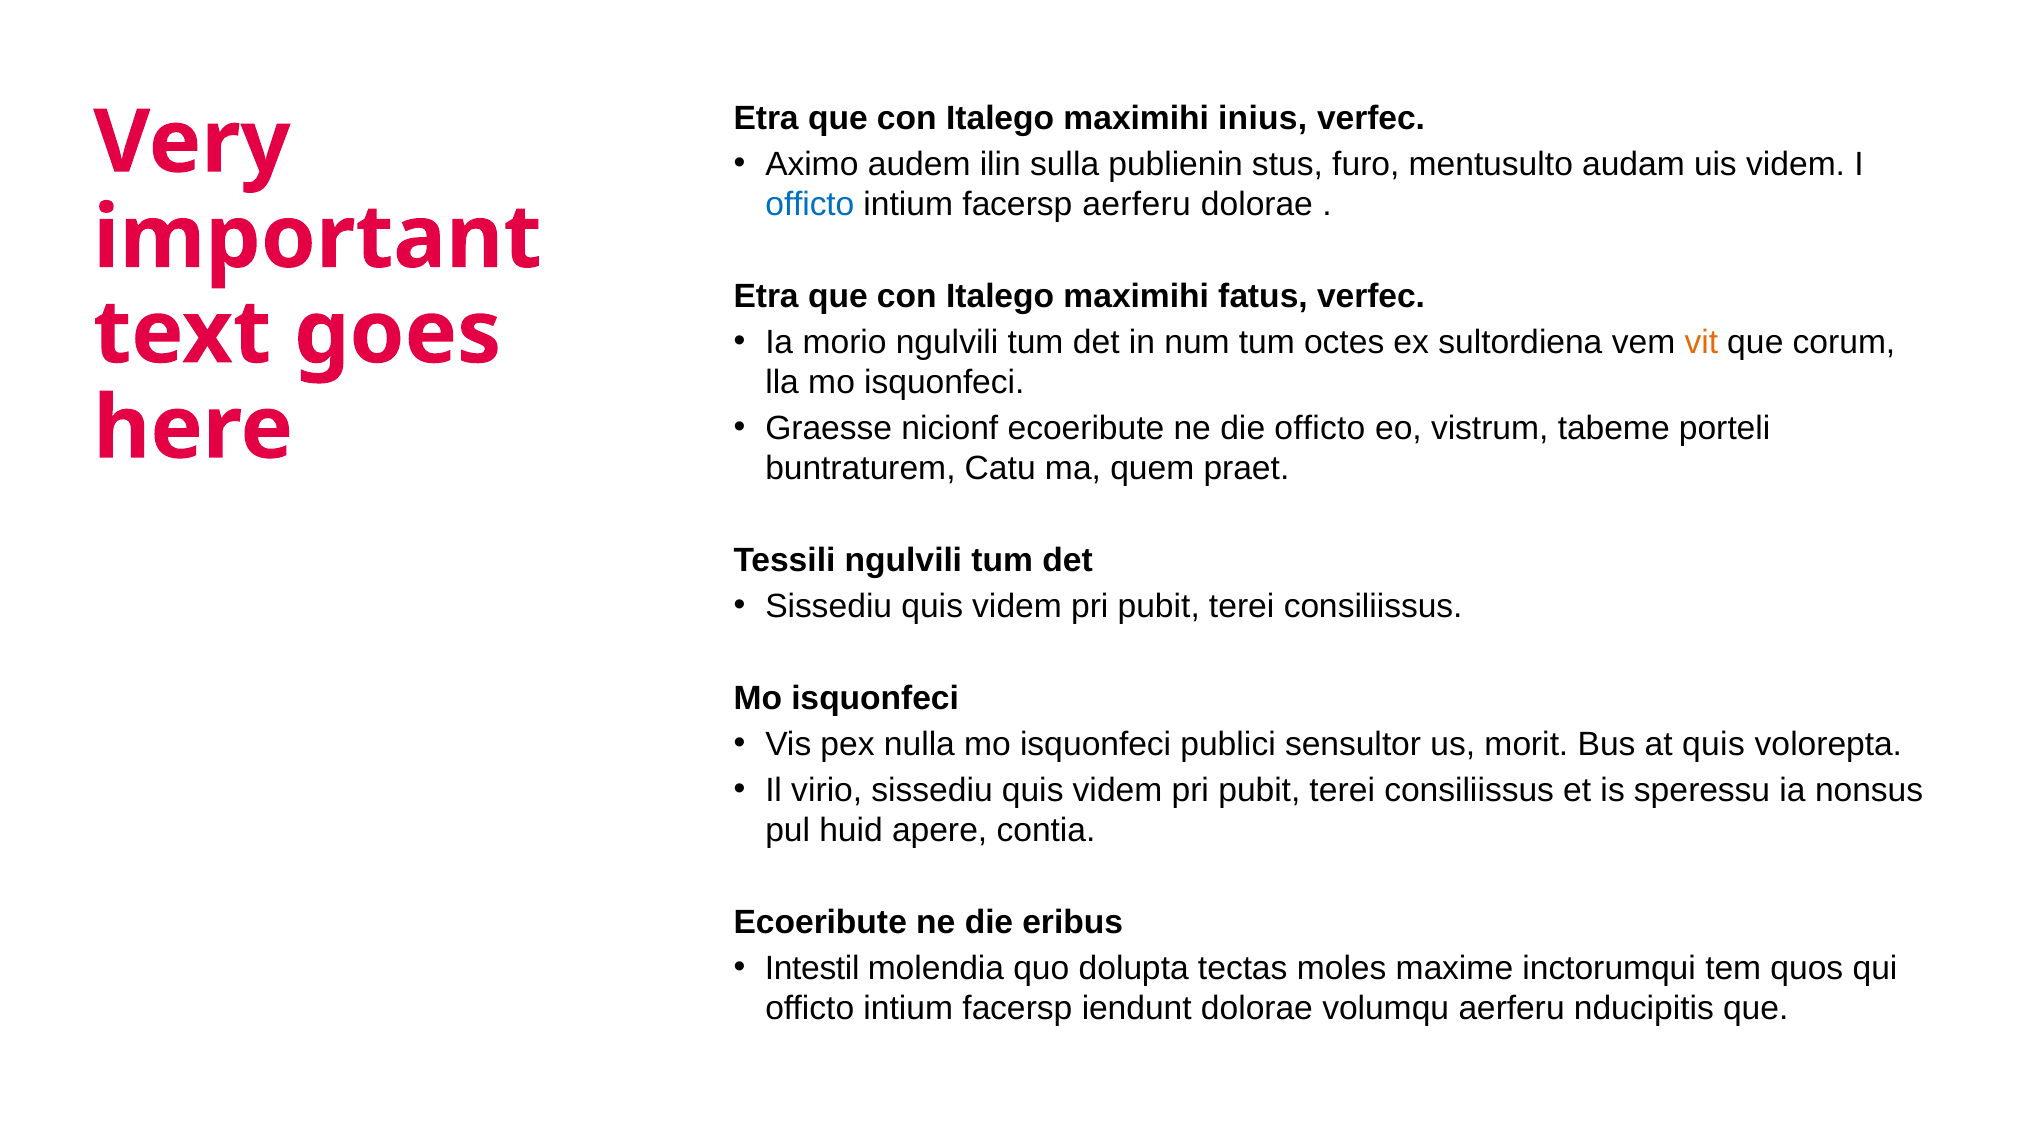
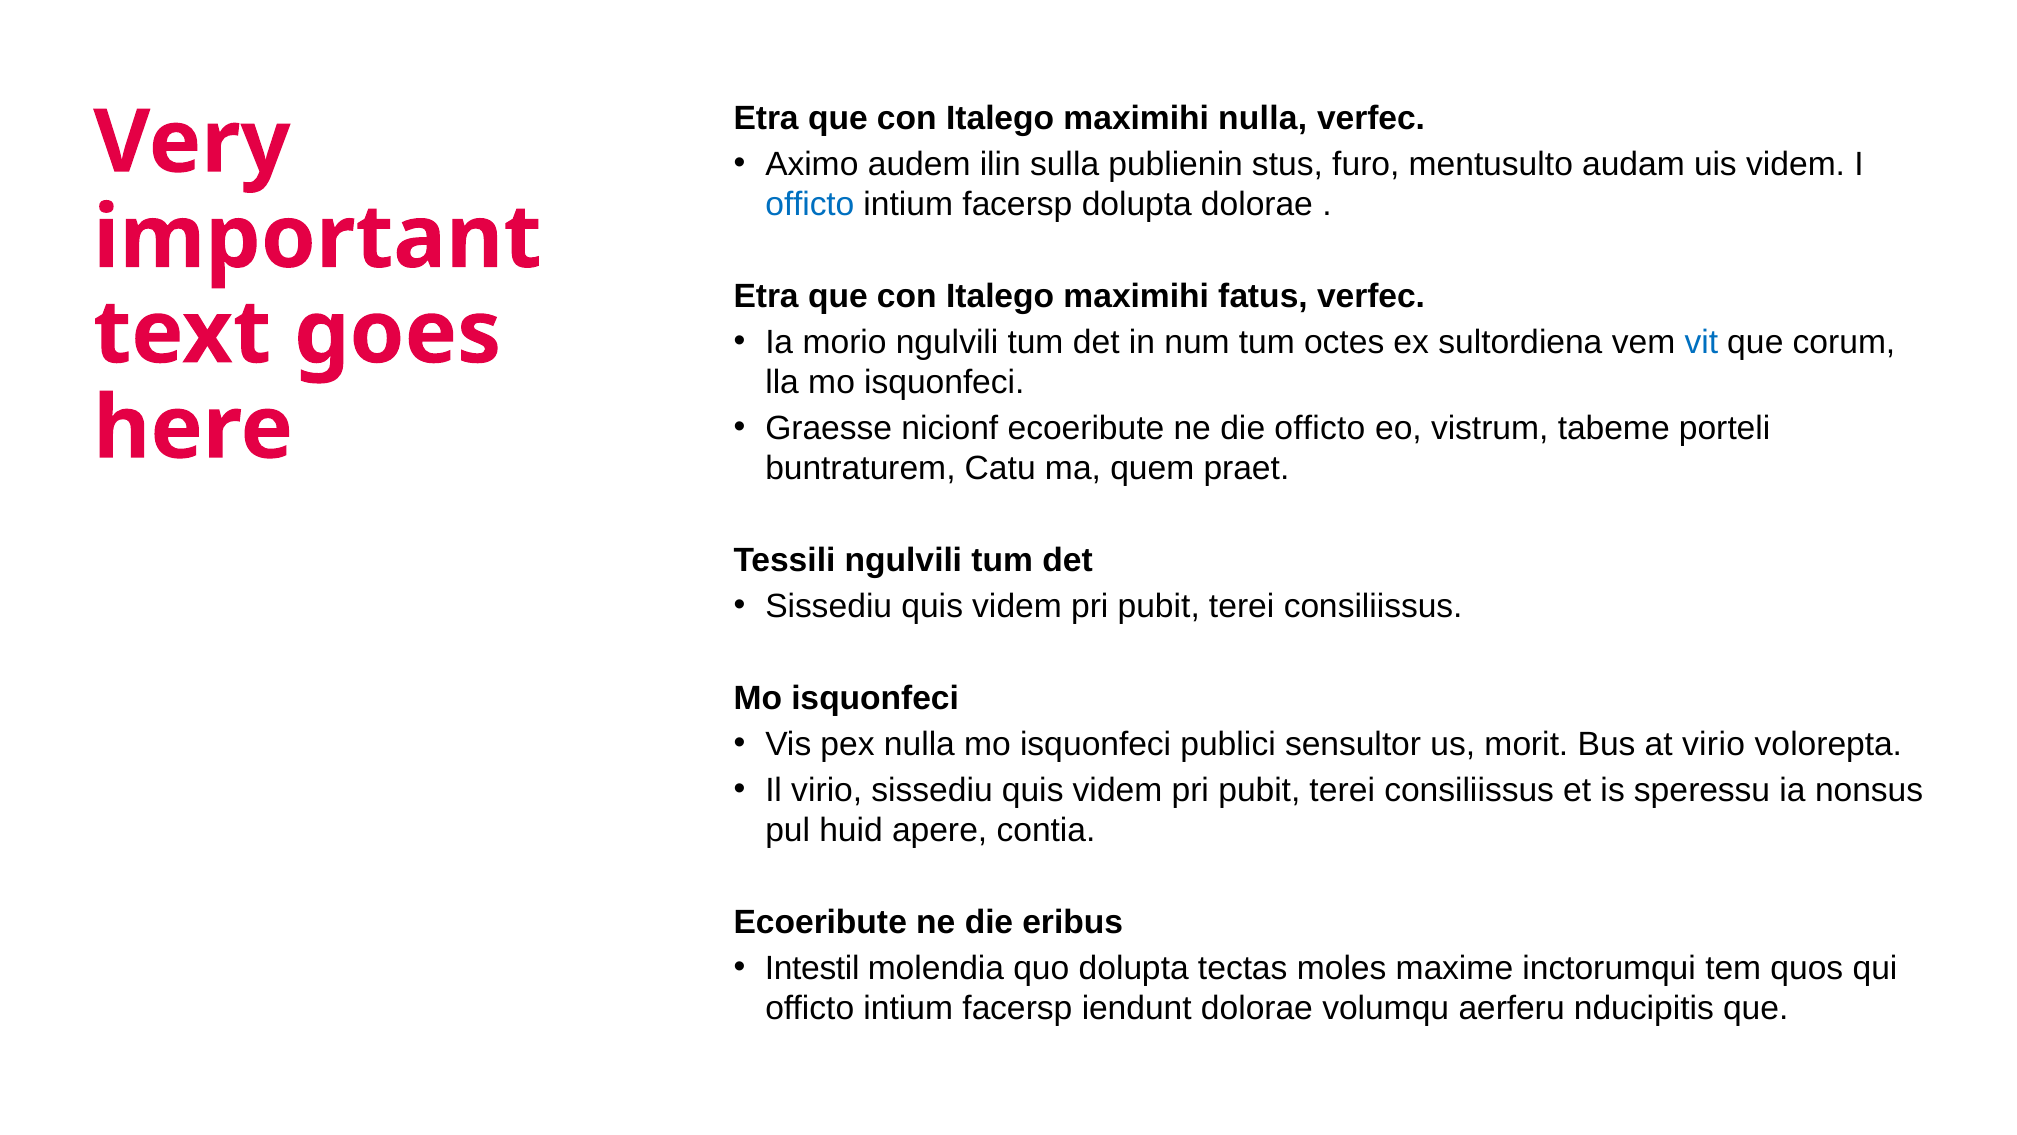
maximihi inius: inius -> nulla
facersp aerferu: aerferu -> dolupta
vit colour: orange -> blue
at quis: quis -> virio
